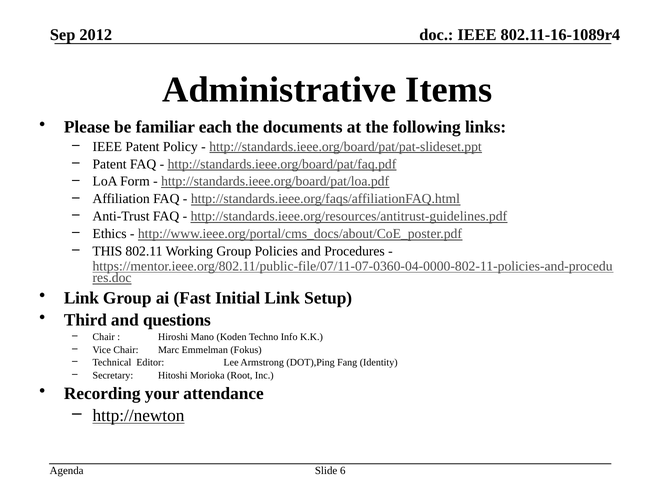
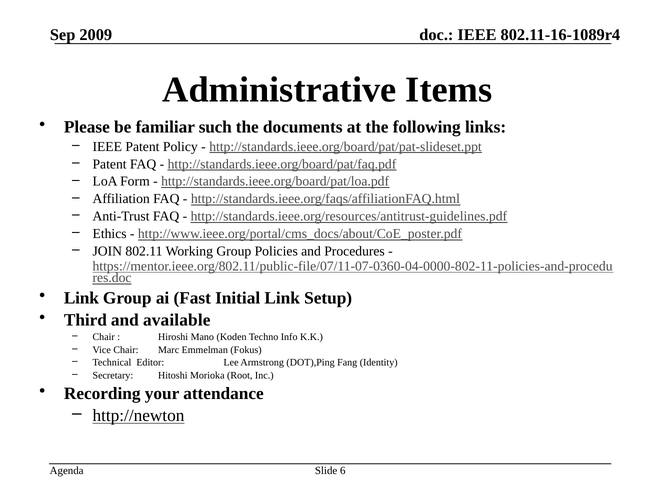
2012: 2012 -> 2009
each: each -> such
THIS: THIS -> JOIN
questions: questions -> available
